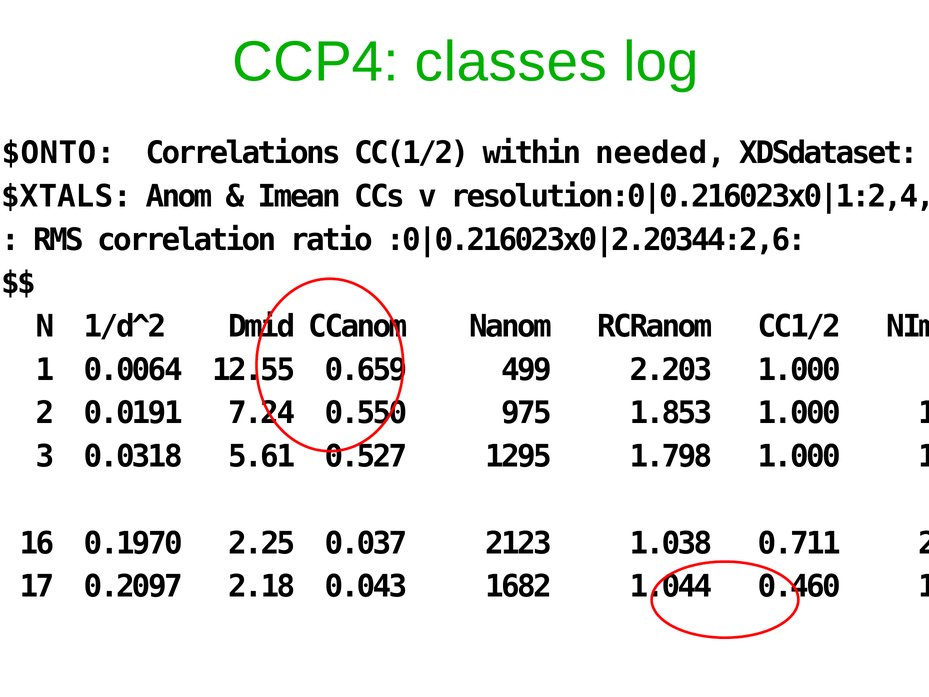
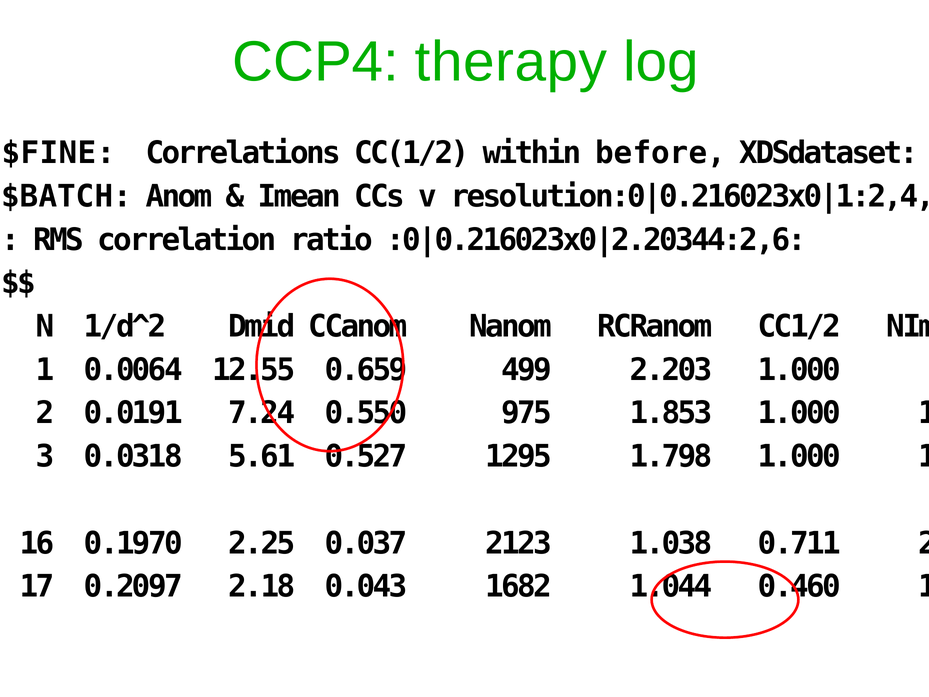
classes: classes -> therapy
$ONTO: $ONTO -> $FINE
needed: needed -> before
$XTALS: $XTALS -> $BATCH
